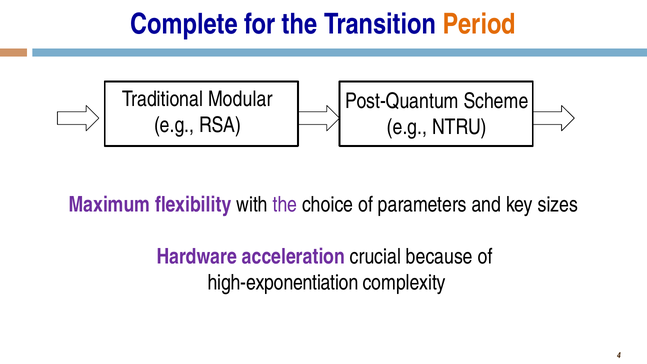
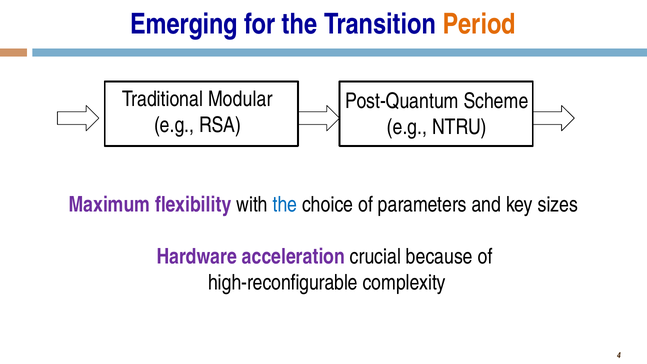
Complete: Complete -> Emerging
the at (285, 205) colour: purple -> blue
high-exponentiation: high-exponentiation -> high-reconfigurable
